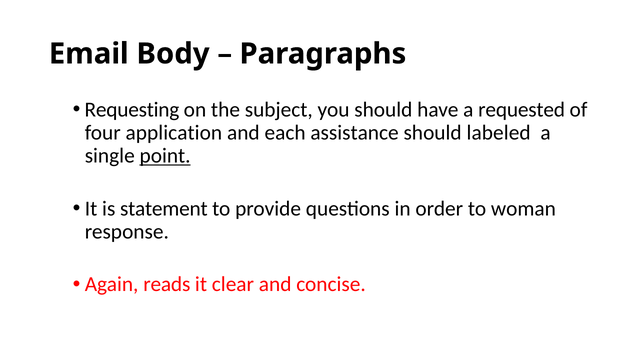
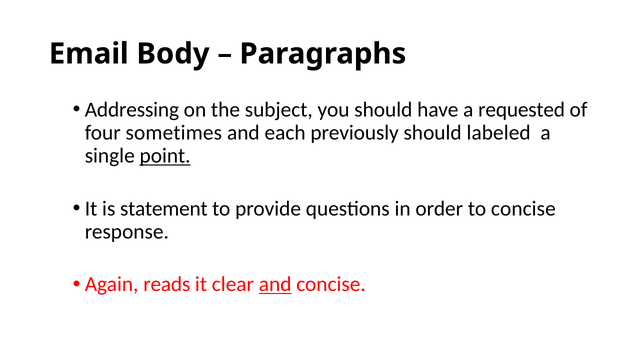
Requesting: Requesting -> Addressing
application: application -> sometimes
assistance: assistance -> previously
to woman: woman -> concise
and at (275, 284) underline: none -> present
